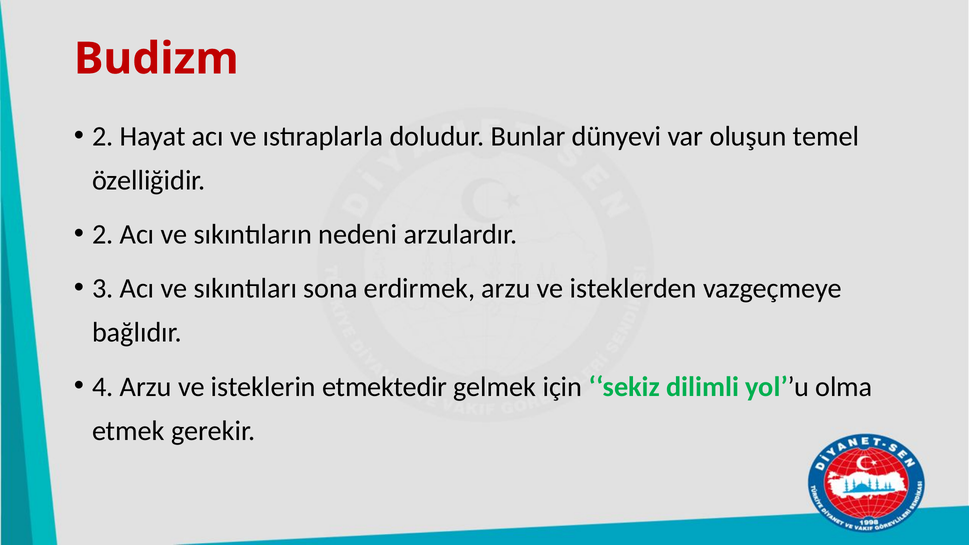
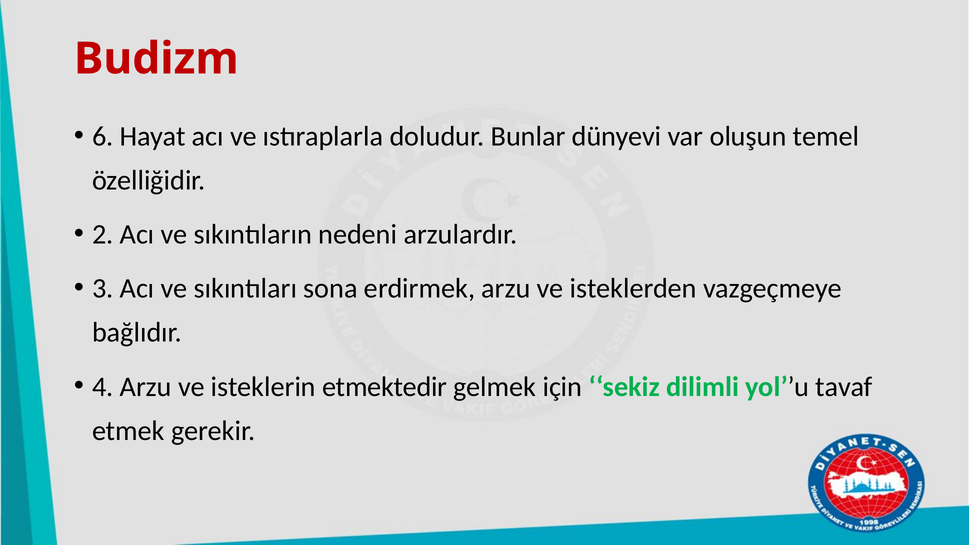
2 at (103, 137): 2 -> 6
olma: olma -> tavaf
